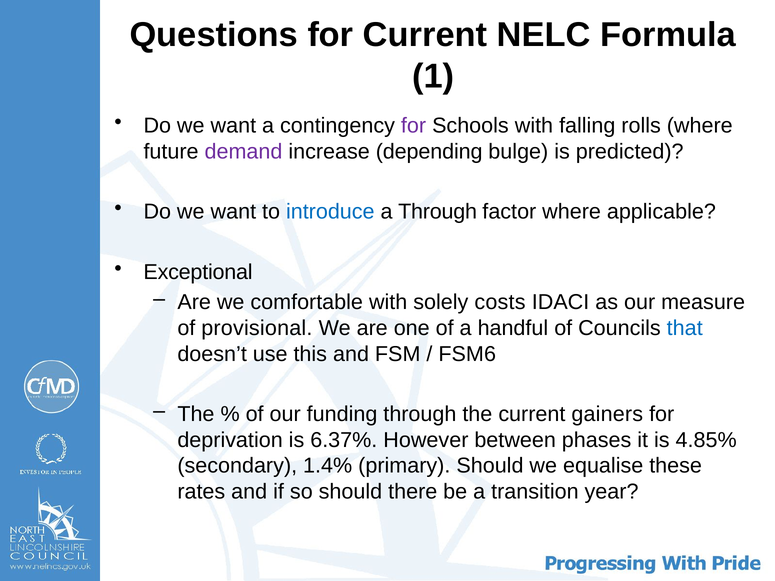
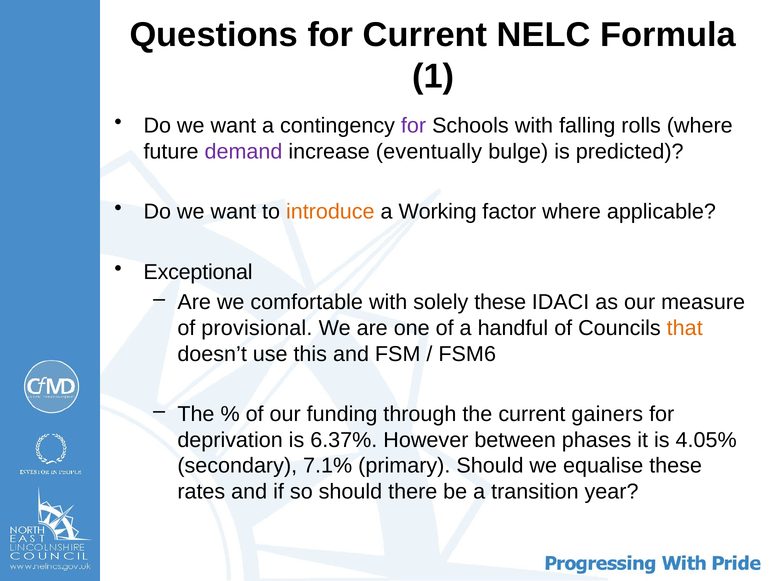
depending: depending -> eventually
introduce colour: blue -> orange
a Through: Through -> Working
solely costs: costs -> these
that colour: blue -> orange
4.85%: 4.85% -> 4.05%
1.4%: 1.4% -> 7.1%
